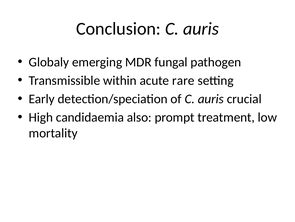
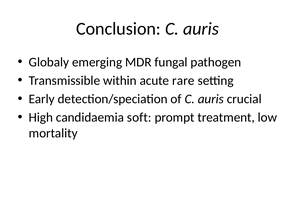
also: also -> soft
